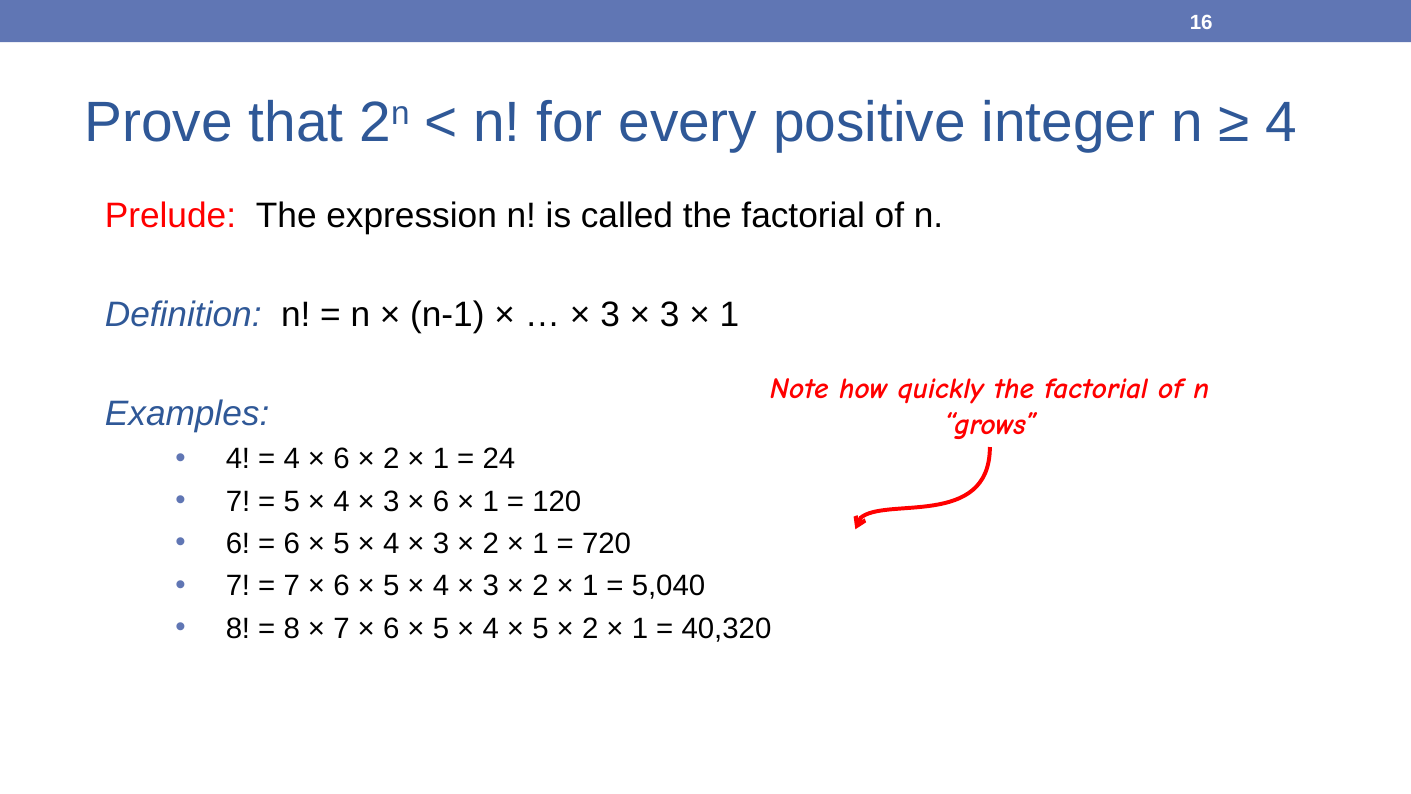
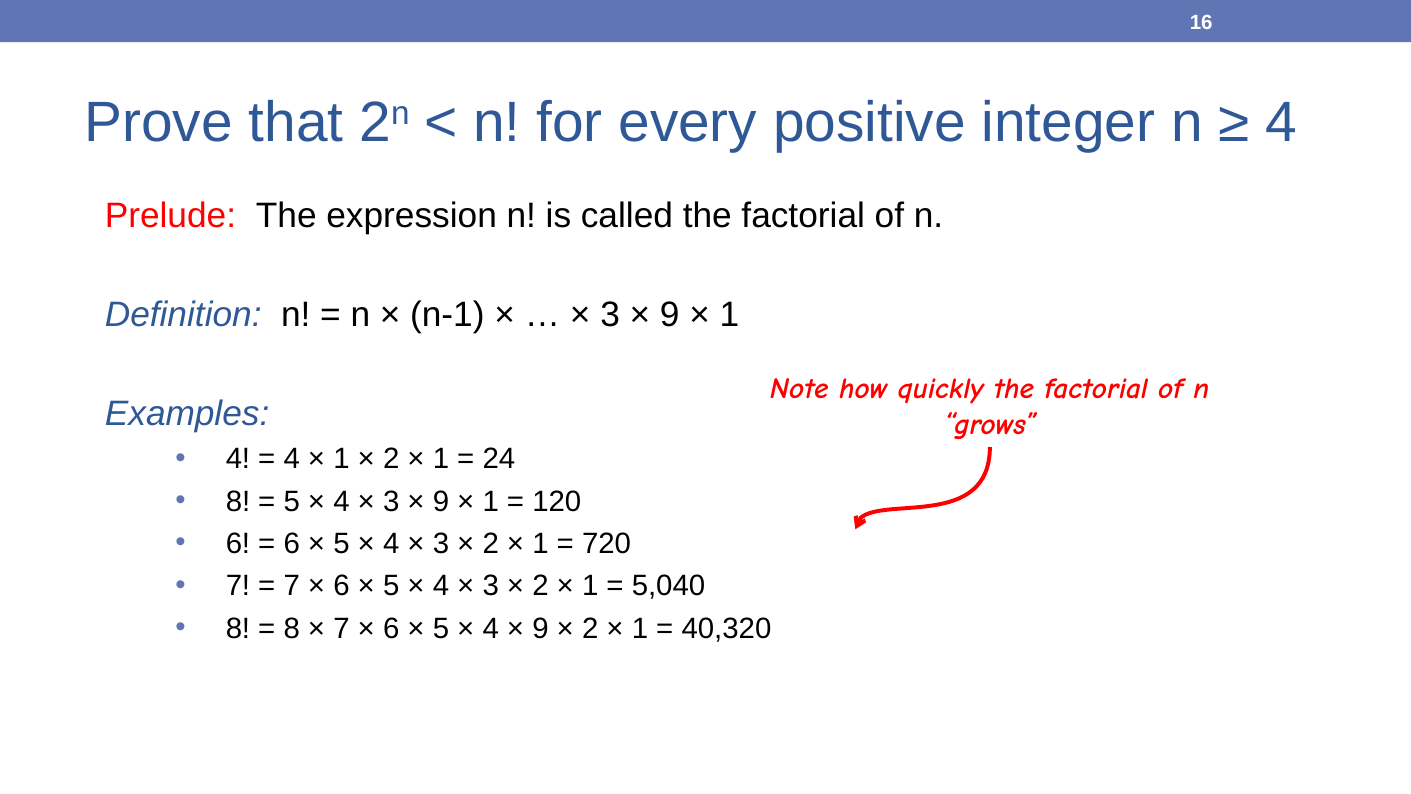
3 at (670, 315): 3 -> 9
6 at (341, 459): 6 -> 1
7 at (238, 501): 7 -> 8
6 at (441, 501): 6 -> 9
5 at (540, 628): 5 -> 9
